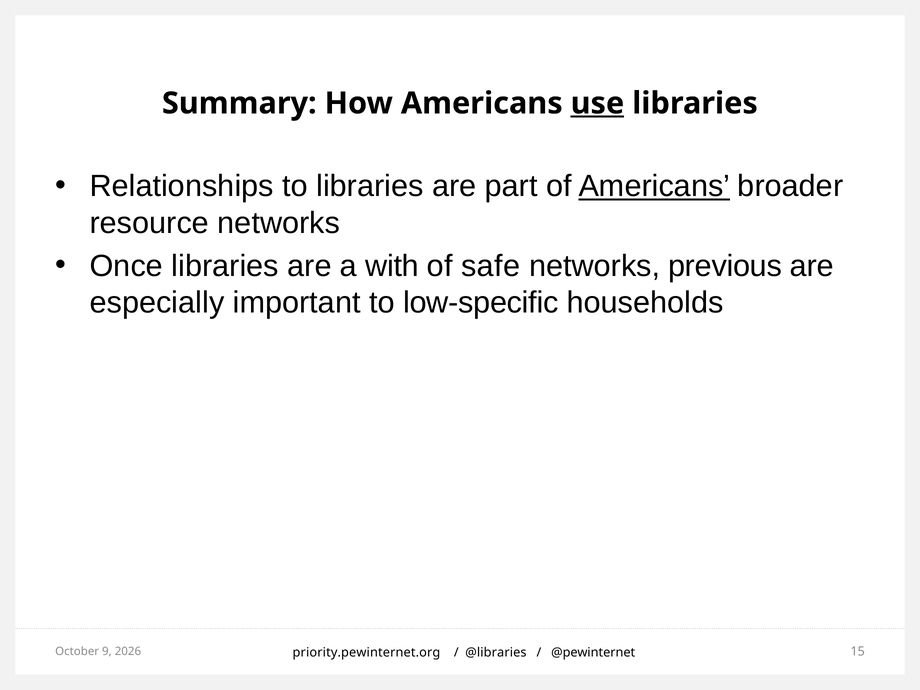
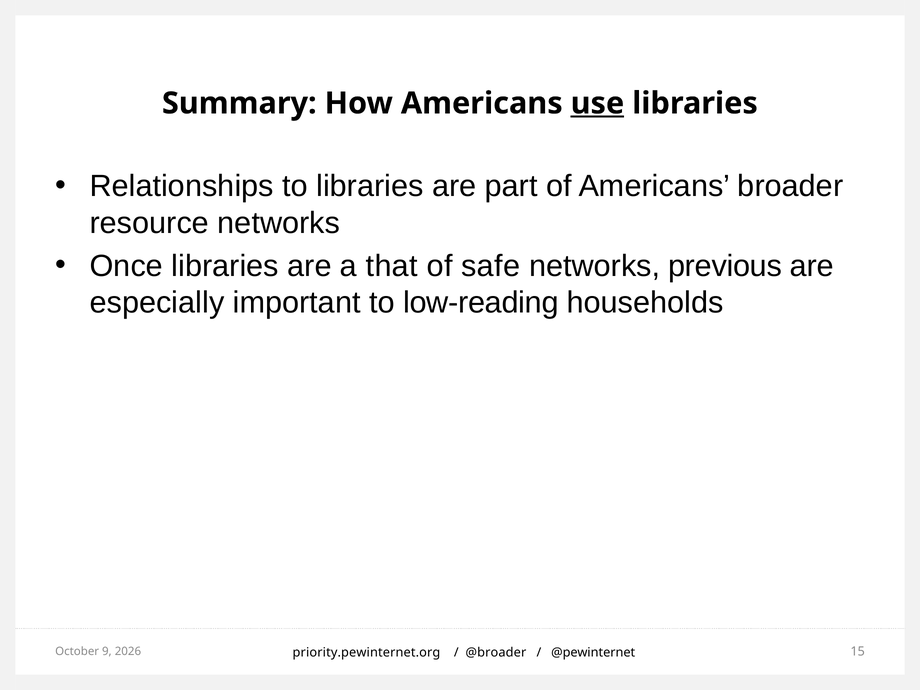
Americans at (654, 186) underline: present -> none
with: with -> that
low-specific: low-specific -> low-reading
@libraries: @libraries -> @broader
